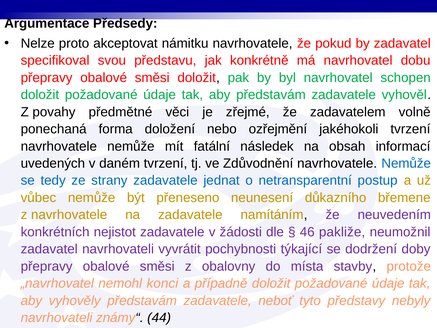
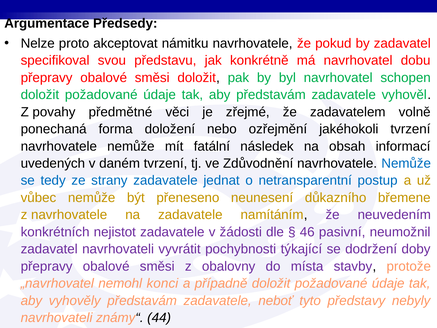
pakliže: pakliže -> pasivní
